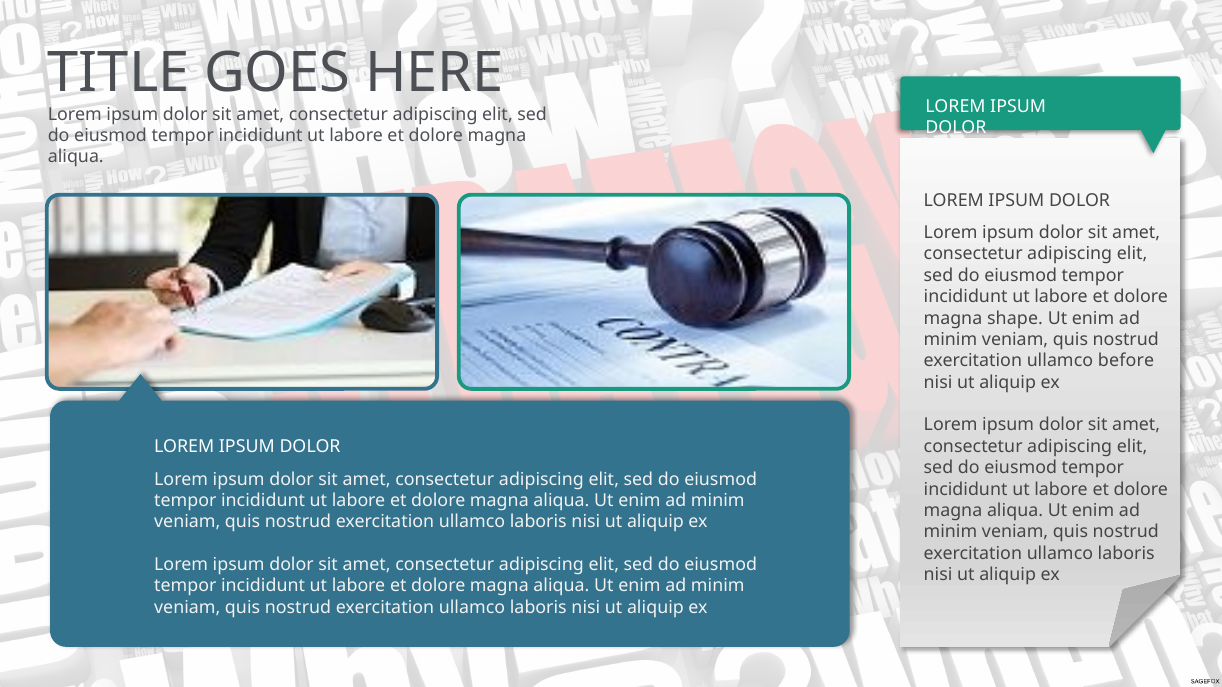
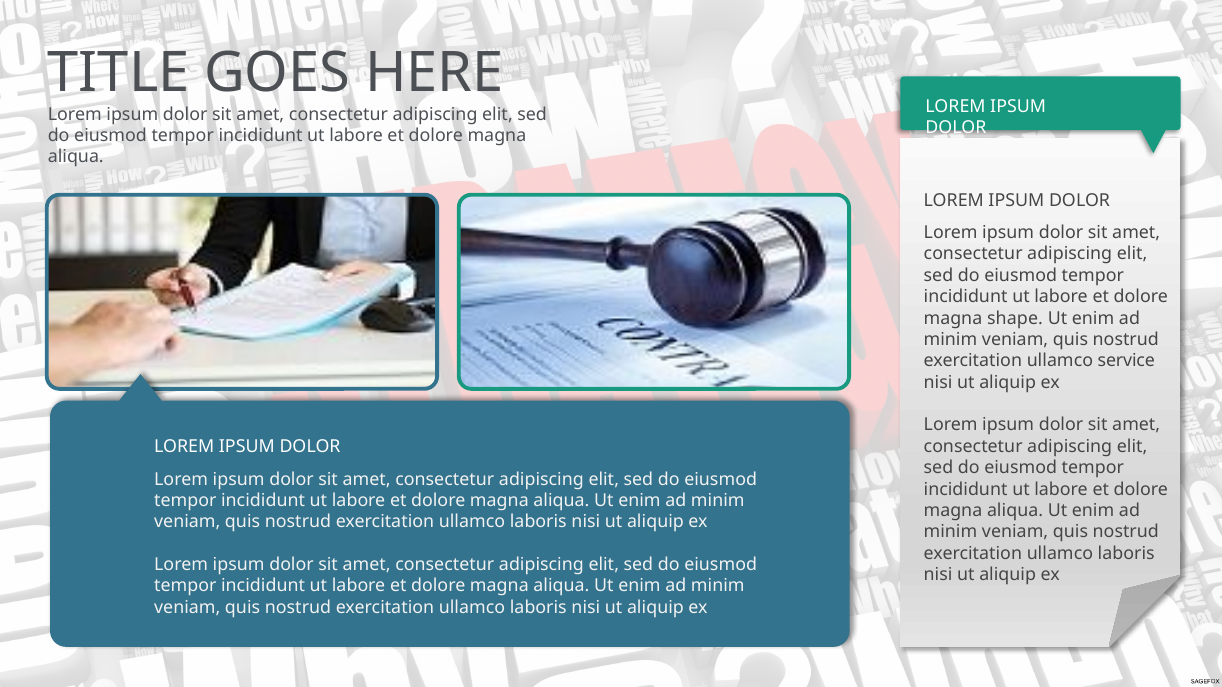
before: before -> service
